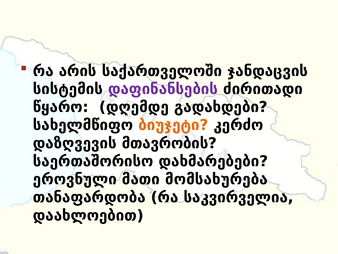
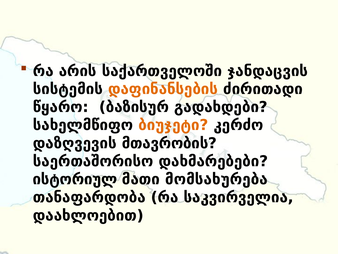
დაფინანსების colour: purple -> orange
დღემდე: დღემდე -> ბაზისურ
ეროვნული: ეროვნული -> ისტორიულ
